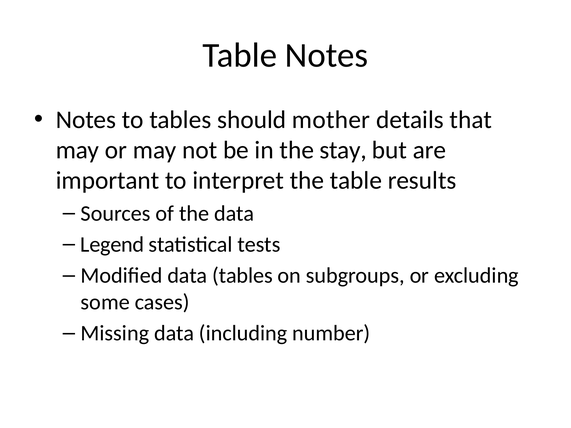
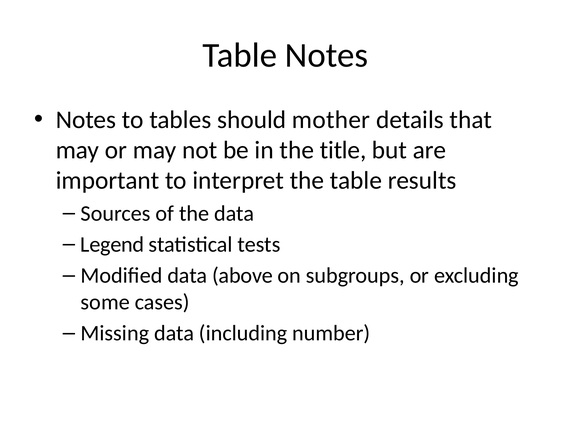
stay: stay -> title
data tables: tables -> above
